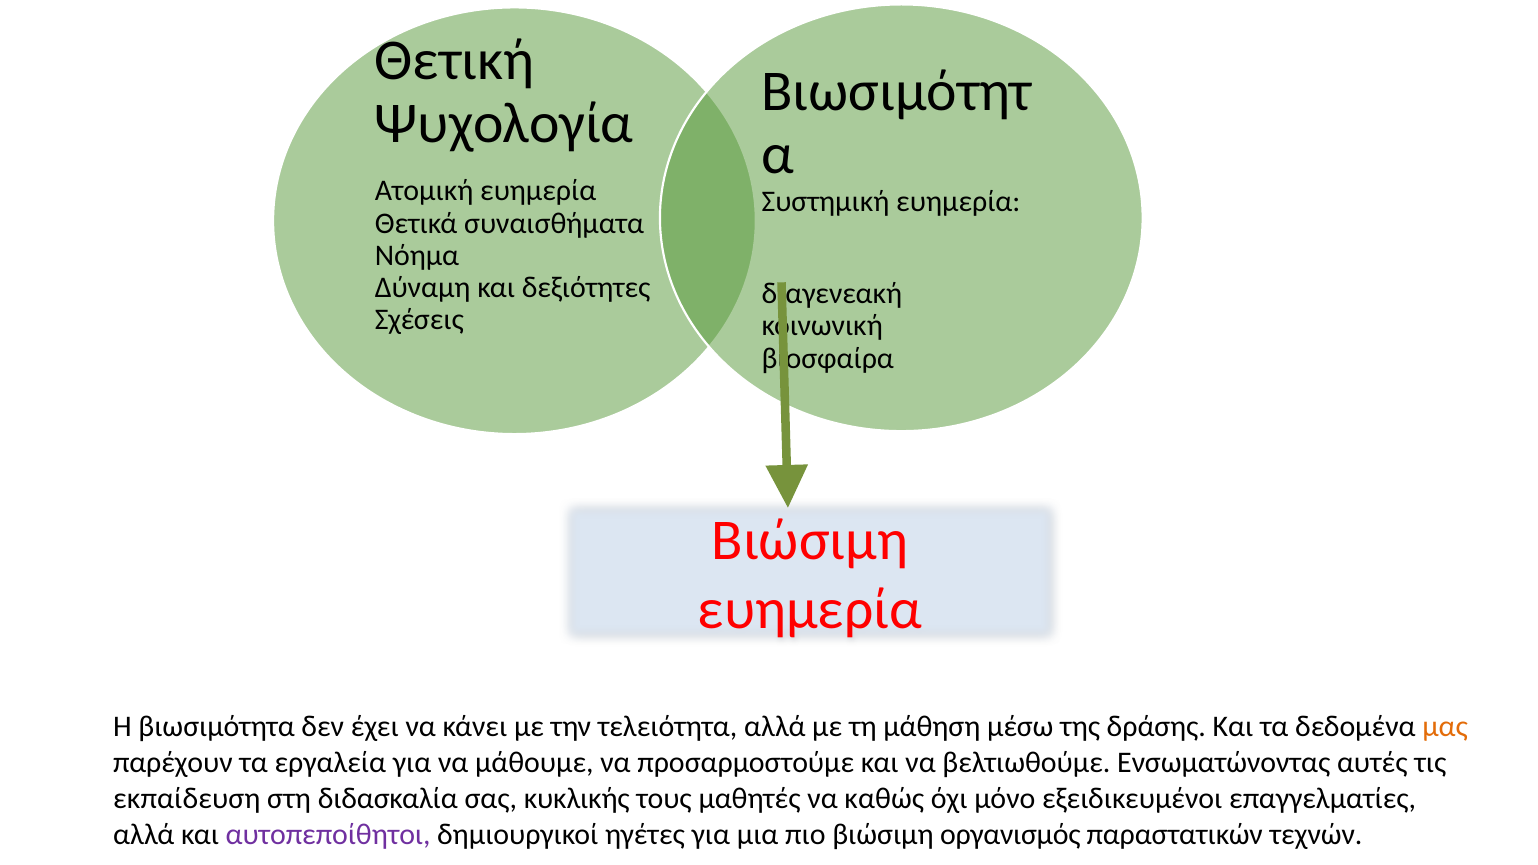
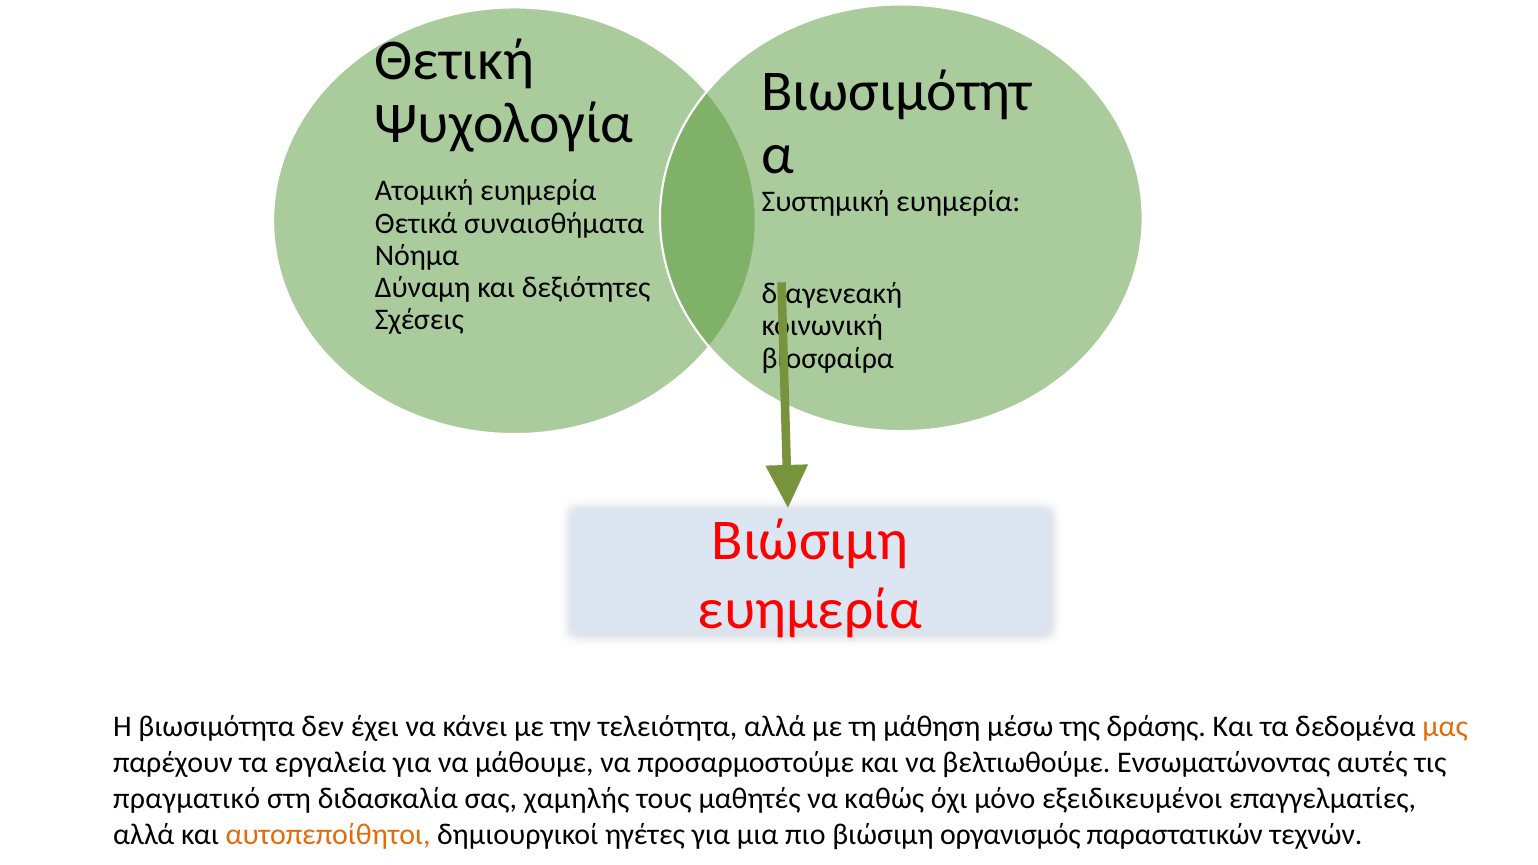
εκπαίδευση: εκπαίδευση -> πραγματικό
κυκλικής: κυκλικής -> χαμηλής
αυτοπεποίθητοι colour: purple -> orange
